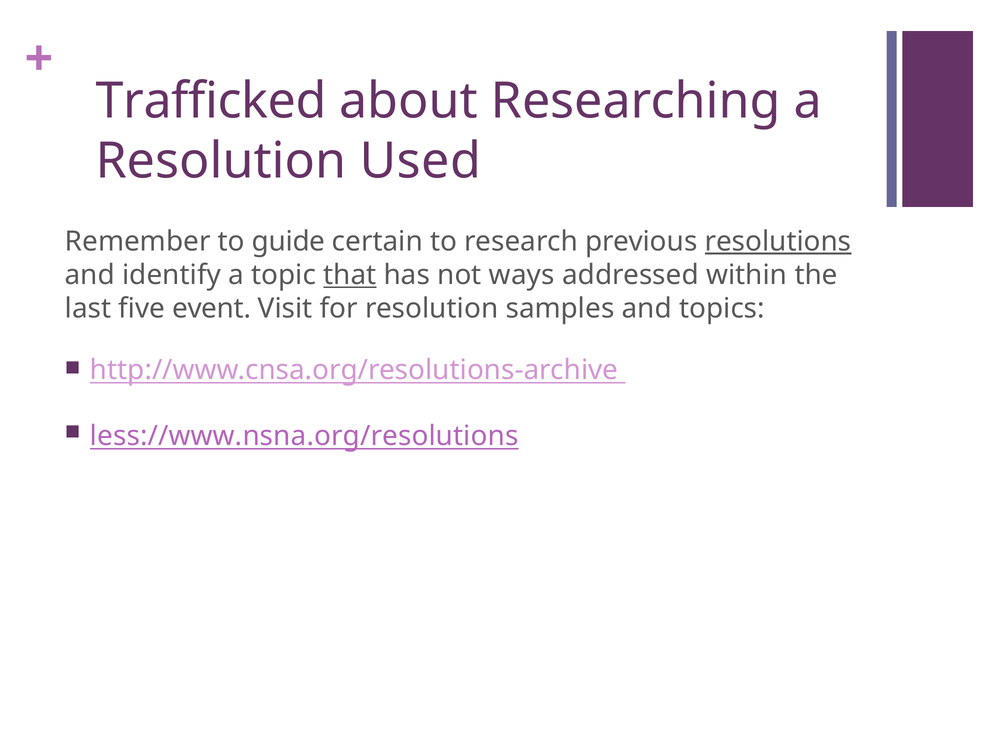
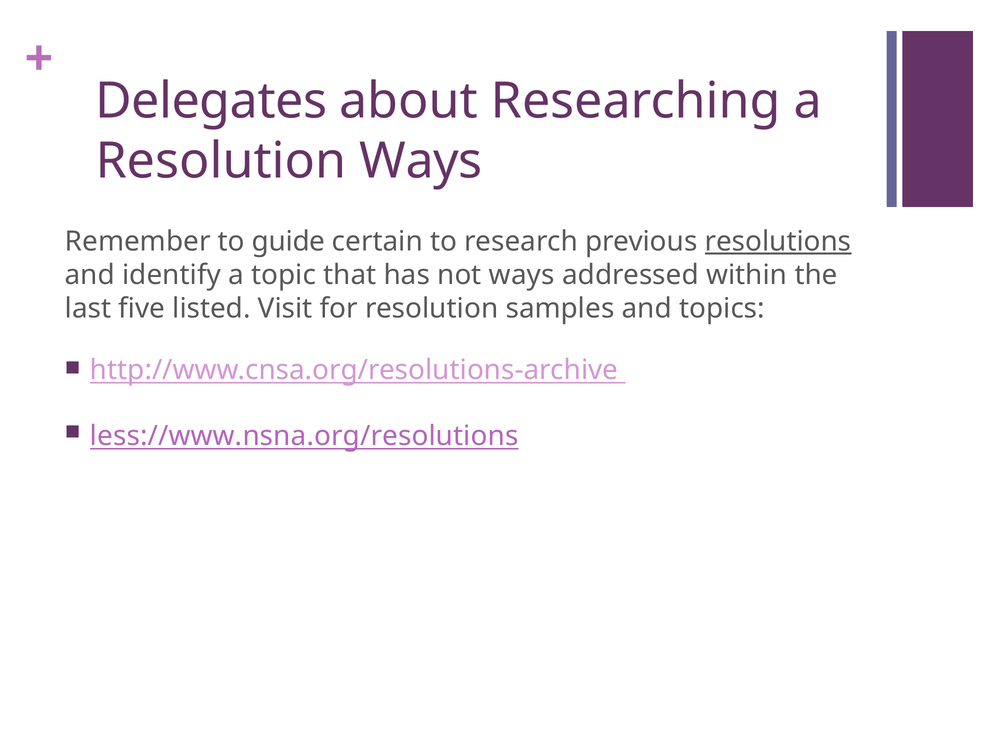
Trafficked: Trafficked -> Delegates
Resolution Used: Used -> Ways
that underline: present -> none
event: event -> listed
